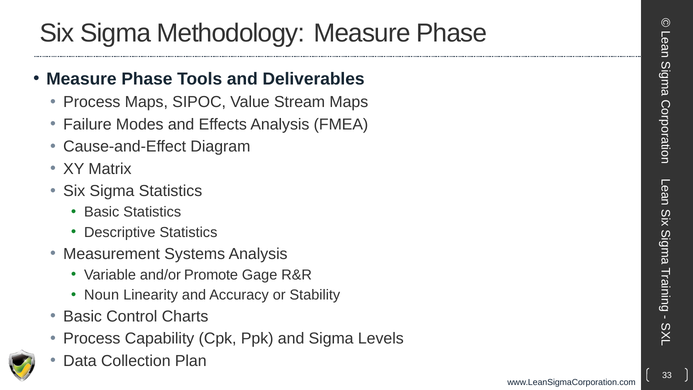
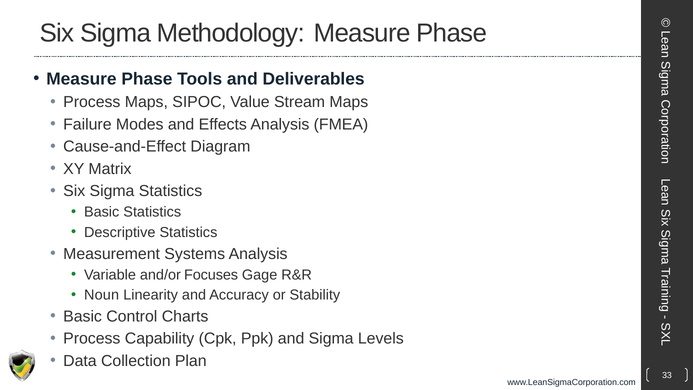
Promote: Promote -> Focuses
